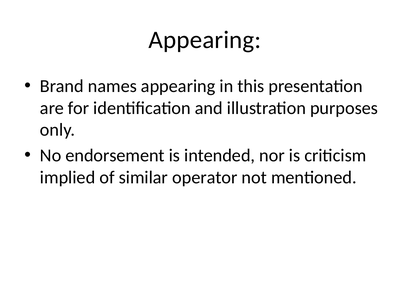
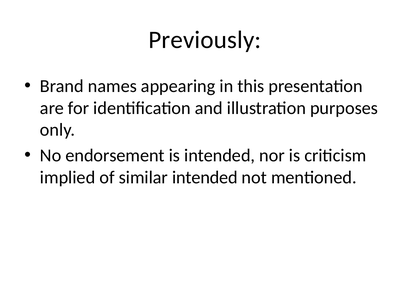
Appearing at (205, 40): Appearing -> Previously
similar operator: operator -> intended
